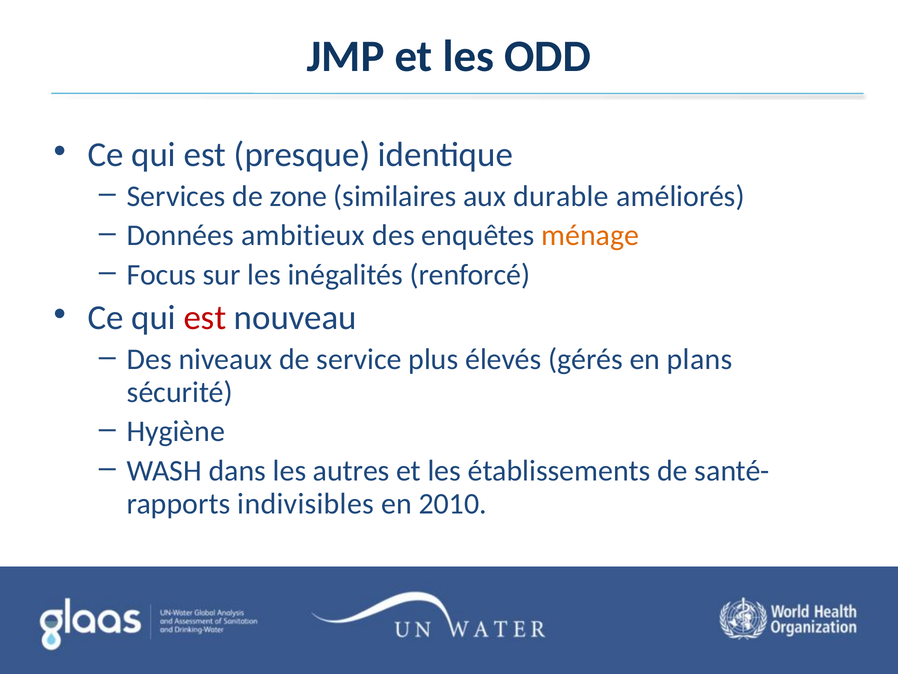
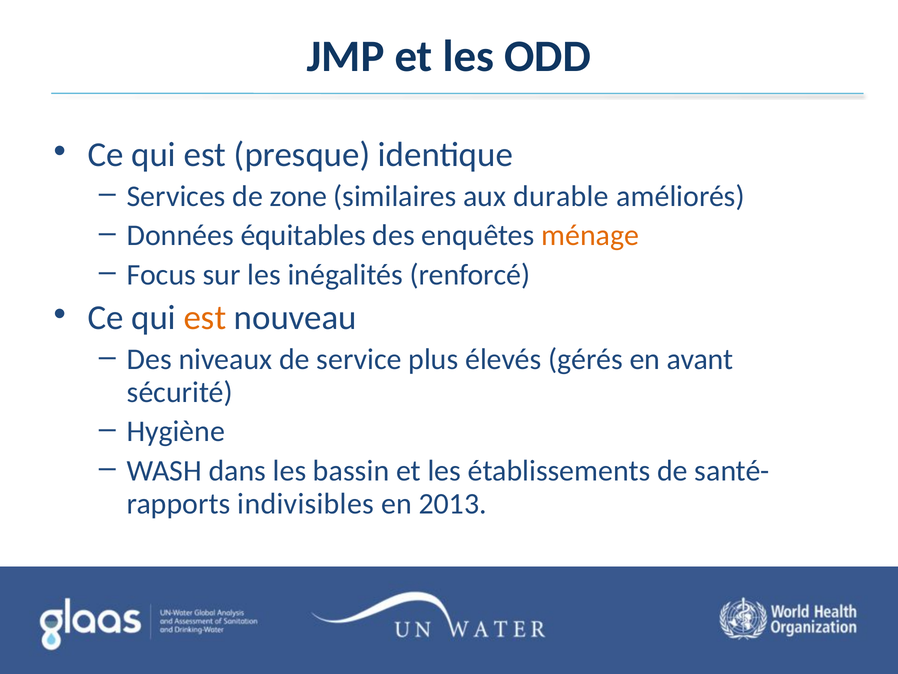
ambitieux: ambitieux -> équitables
est at (205, 318) colour: red -> orange
plans: plans -> avant
autres: autres -> bassin
2010: 2010 -> 2013
